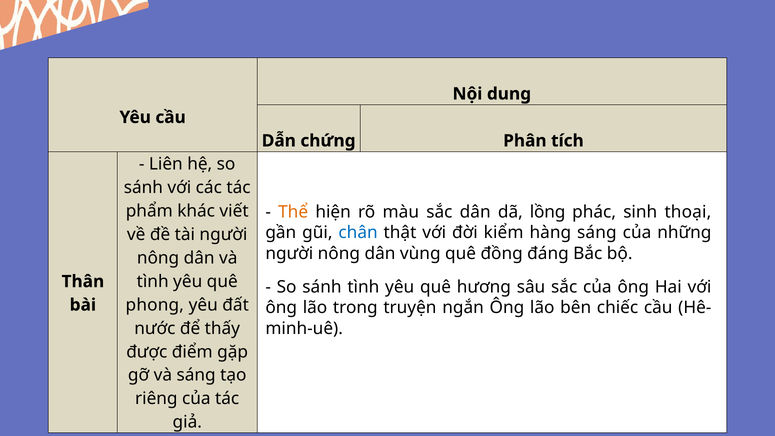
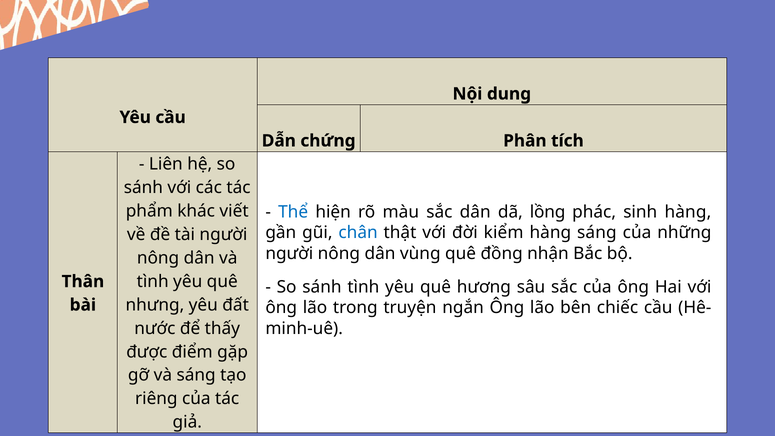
Thể colour: orange -> blue
sinh thoại: thoại -> hàng
đáng: đáng -> nhận
phong: phong -> nhưng
